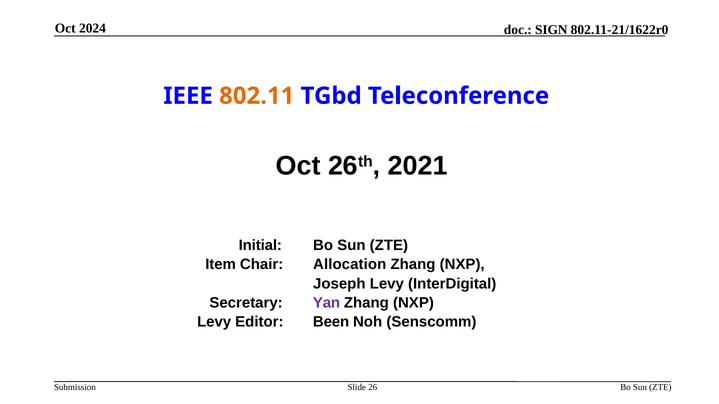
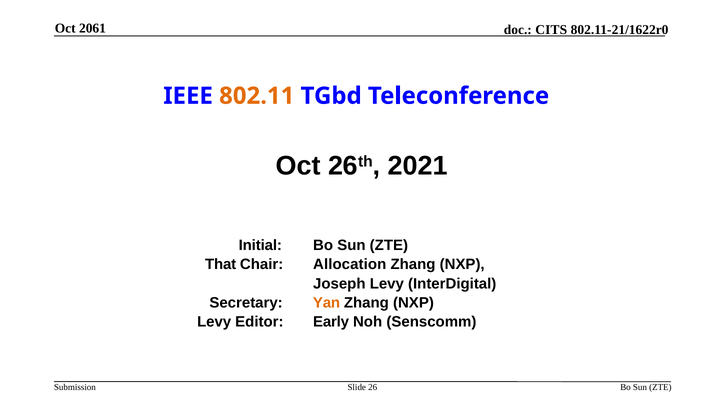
2024: 2024 -> 2061
SIGN: SIGN -> CITS
Item: Item -> That
Yan colour: purple -> orange
Been: Been -> Early
